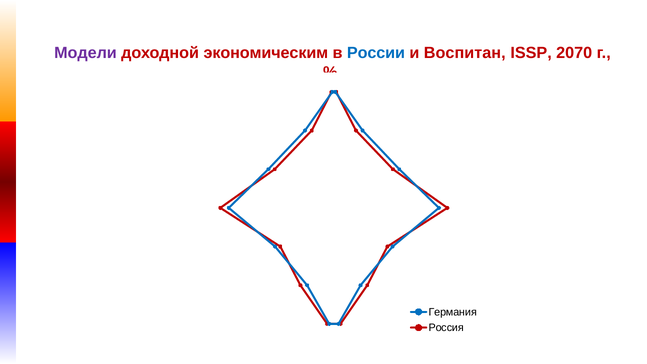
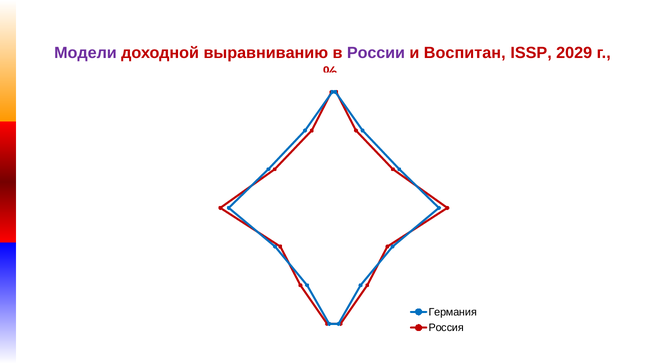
экономическим: экономическим -> выравниванию
России colour: blue -> purple
2070: 2070 -> 2029
